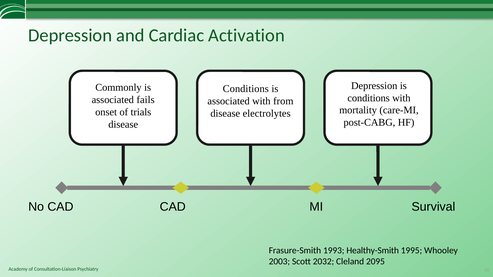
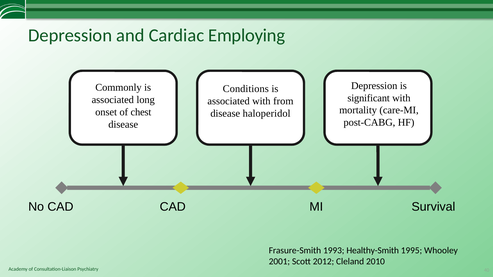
Activation: Activation -> Employing
conditions at (369, 98): conditions -> significant
fails: fails -> long
trials: trials -> chest
electrolytes: electrolytes -> haloperidol
2003: 2003 -> 2001
2032: 2032 -> 2012
2095: 2095 -> 2010
